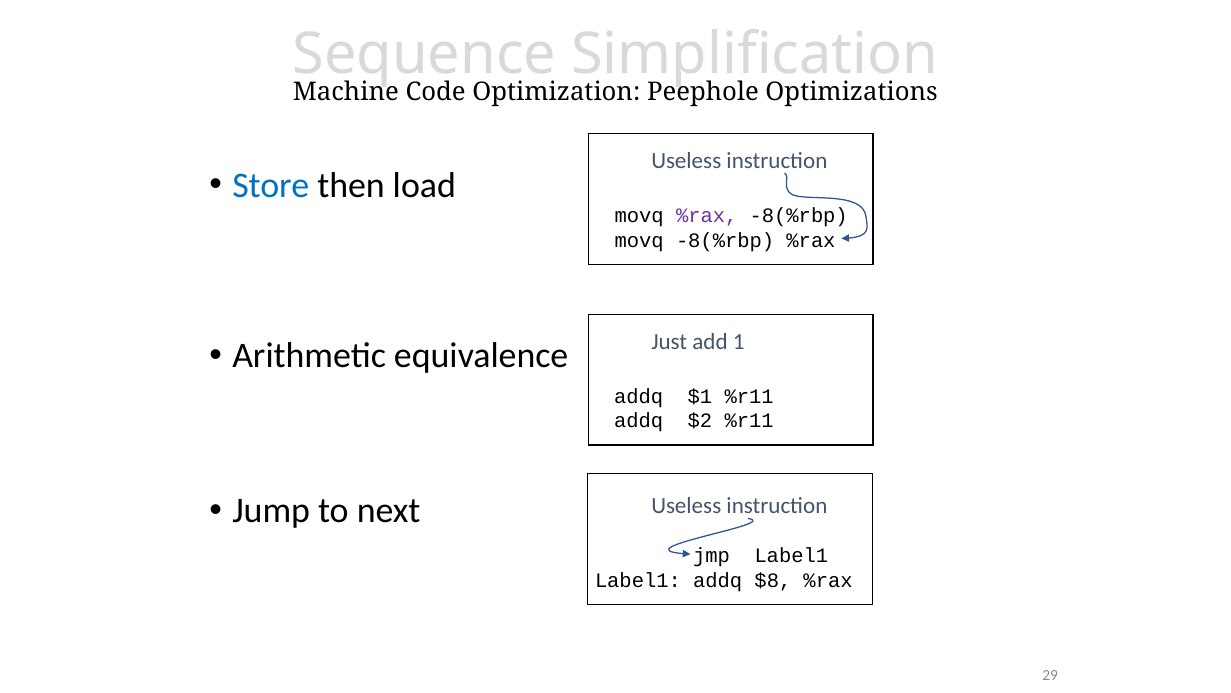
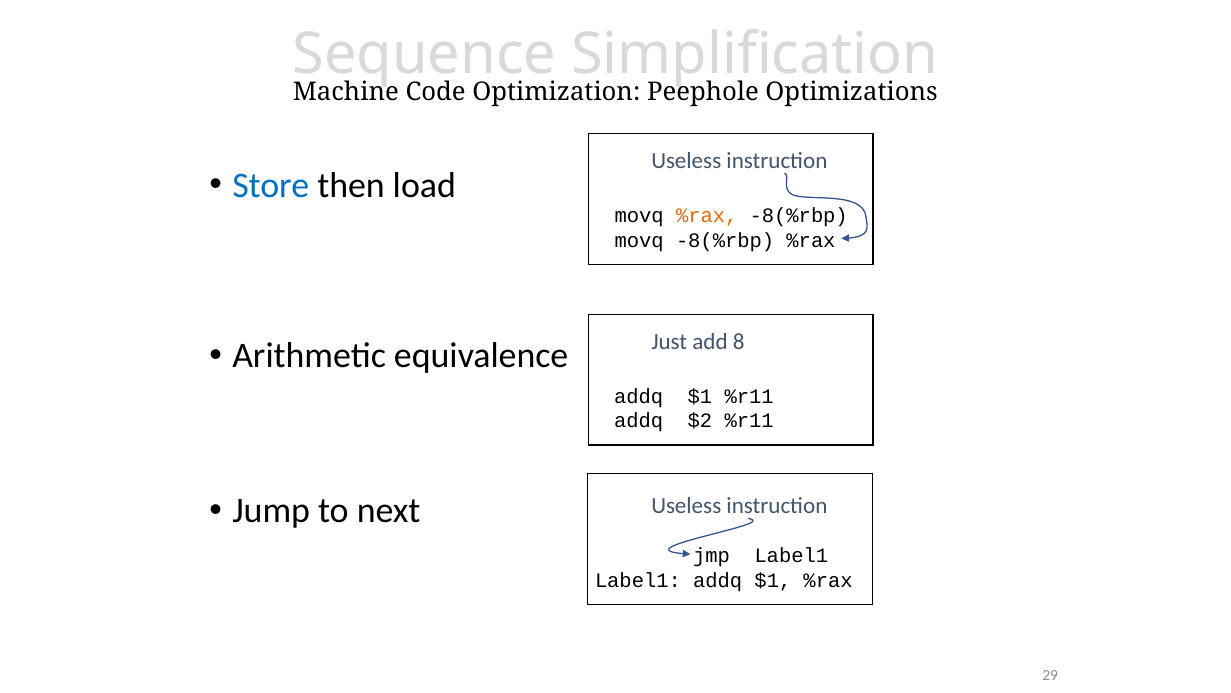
%rax at (707, 216) colour: purple -> orange
1: 1 -> 8
Label1 addq $8: $8 -> $1
